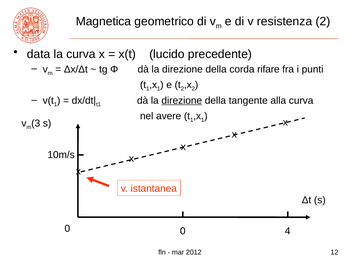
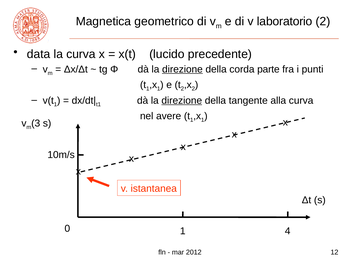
resistenza: resistenza -> laboratorio
direzione at (182, 69) underline: none -> present
rifare: rifare -> parte
0 0: 0 -> 1
